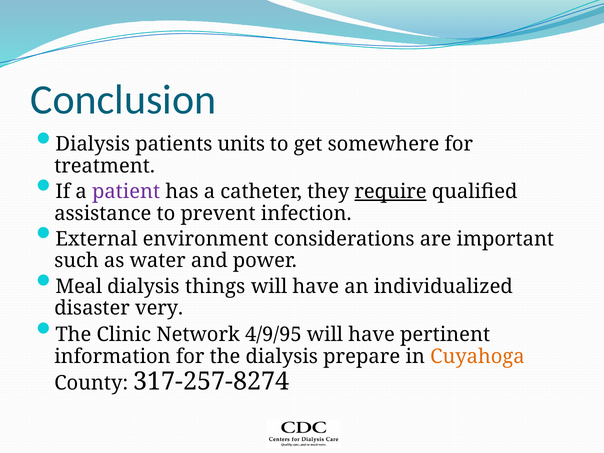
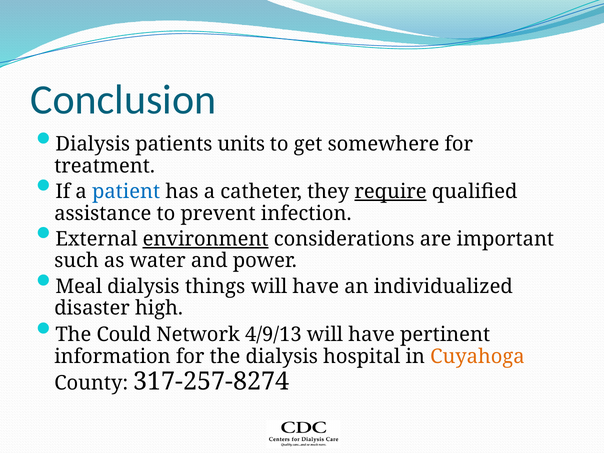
patient colour: purple -> blue
environment underline: none -> present
very: very -> high
Clinic: Clinic -> Could
4/9/95: 4/9/95 -> 4/9/13
prepare: prepare -> hospital
